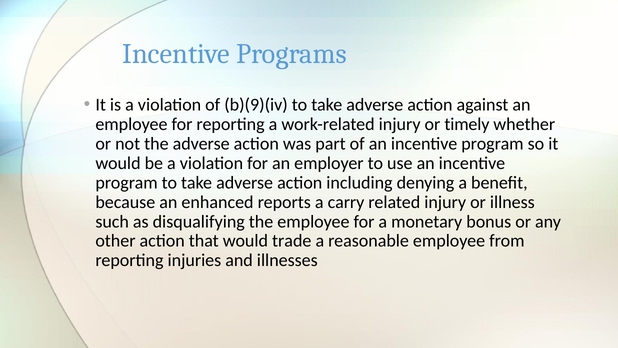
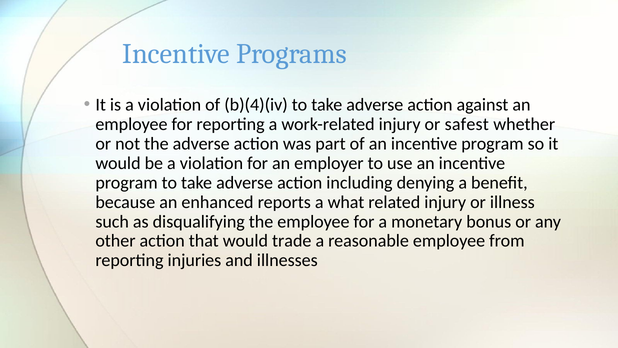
b)(9)(iv: b)(9)(iv -> b)(4)(iv
timely: timely -> safest
carry: carry -> what
